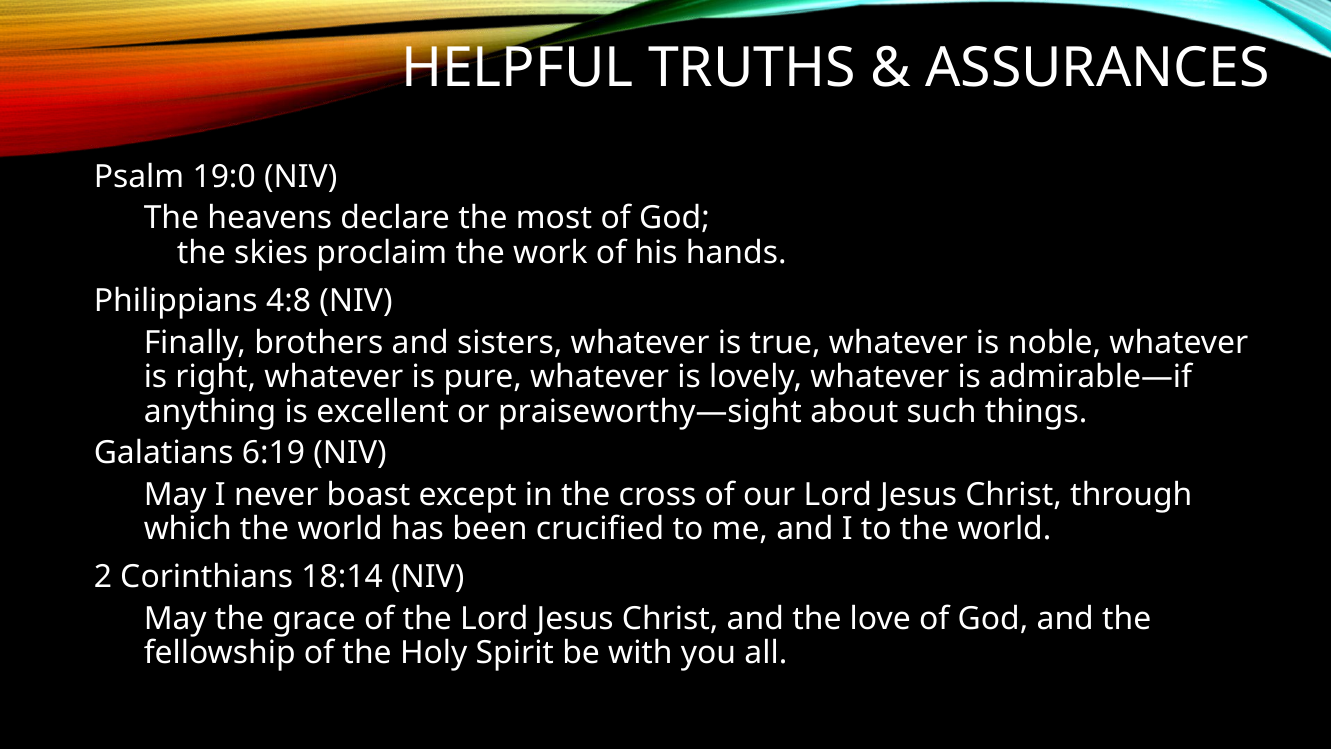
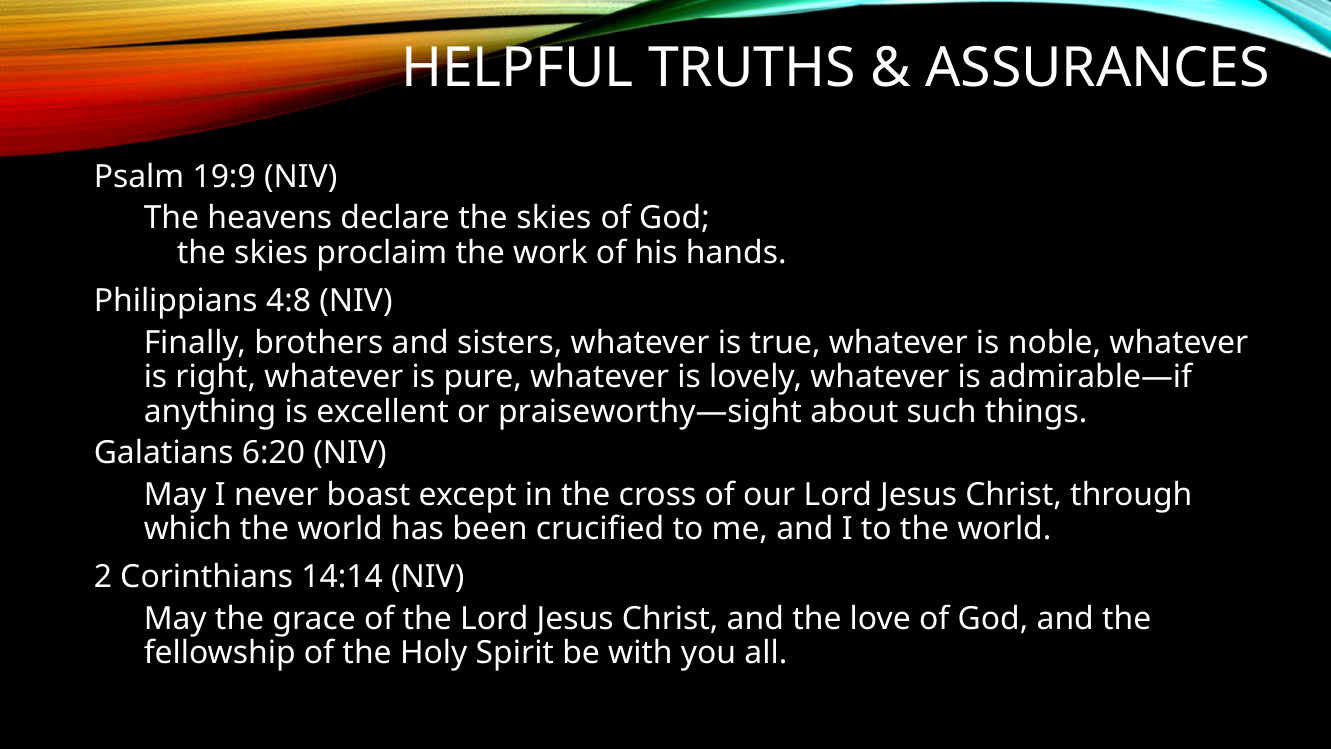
19:0: 19:0 -> 19:9
declare the most: most -> skies
6:19: 6:19 -> 6:20
18:14: 18:14 -> 14:14
